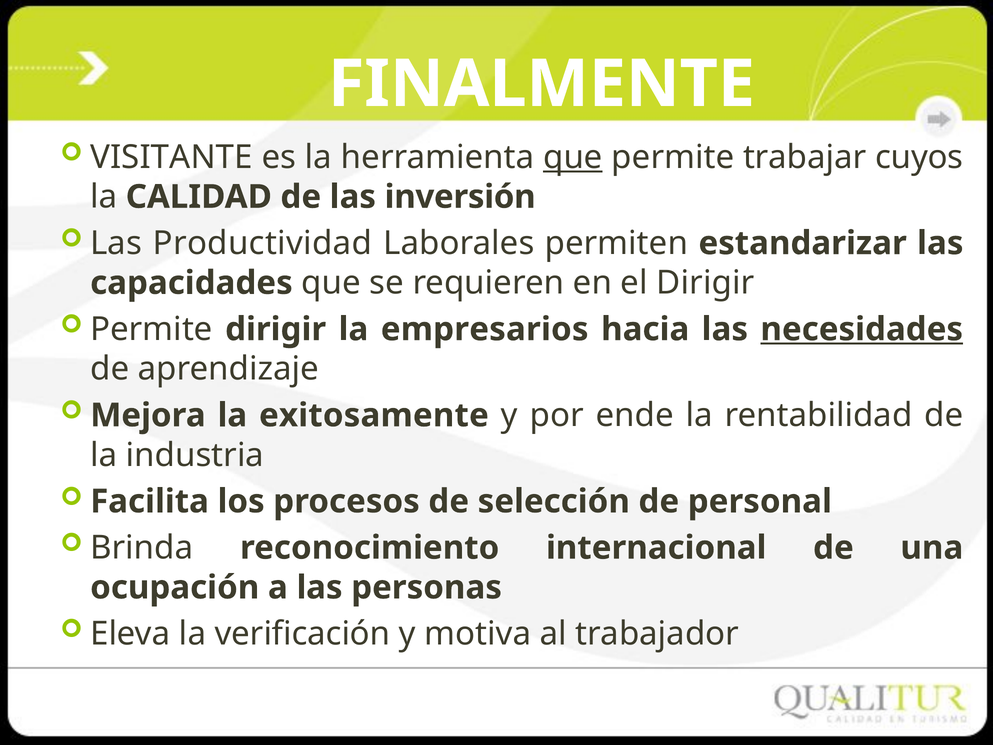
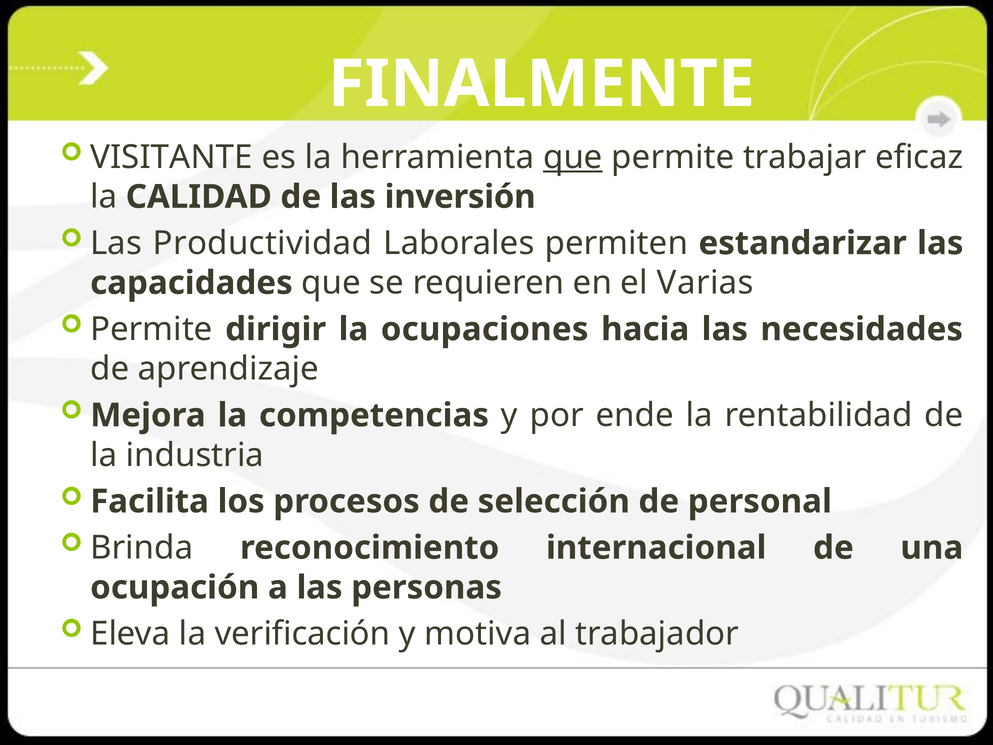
cuyos: cuyos -> eficaz
el Dirigir: Dirigir -> Varias
empresarios: empresarios -> ocupaciones
necesidades underline: present -> none
exitosamente: exitosamente -> competencias
